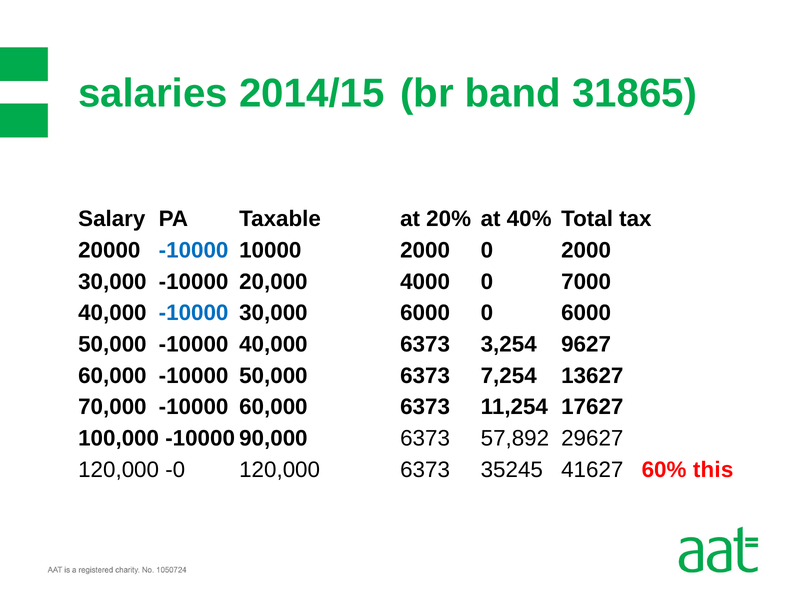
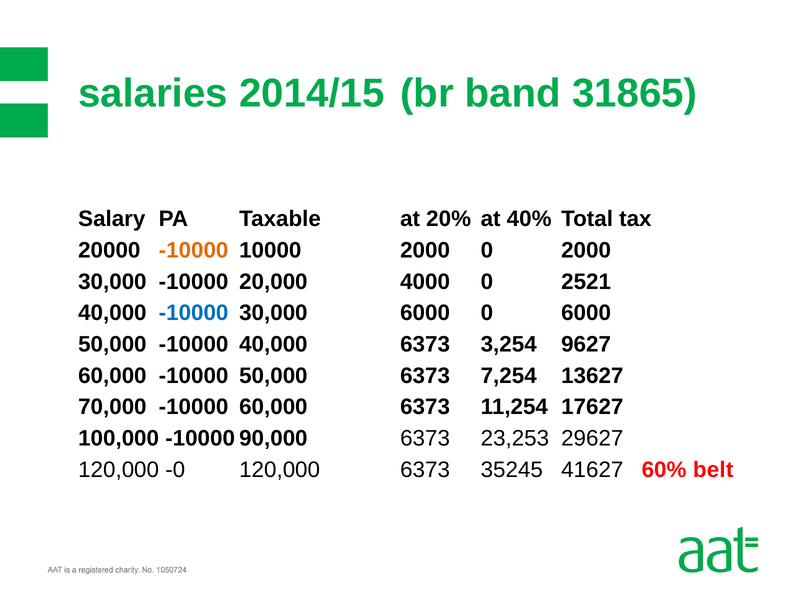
-10000 at (194, 250) colour: blue -> orange
7000: 7000 -> 2521
57,892: 57,892 -> 23,253
this: this -> belt
